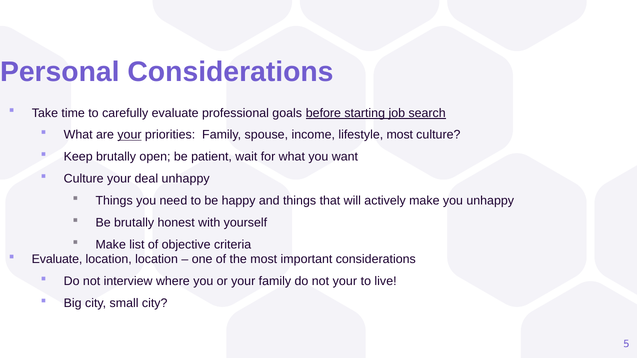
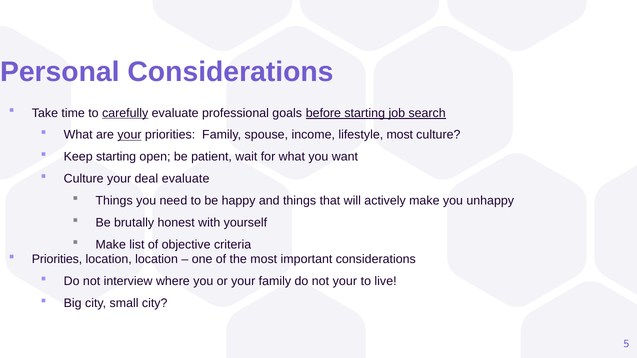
carefully underline: none -> present
Keep brutally: brutally -> starting
deal unhappy: unhappy -> evaluate
Evaluate at (57, 260): Evaluate -> Priorities
